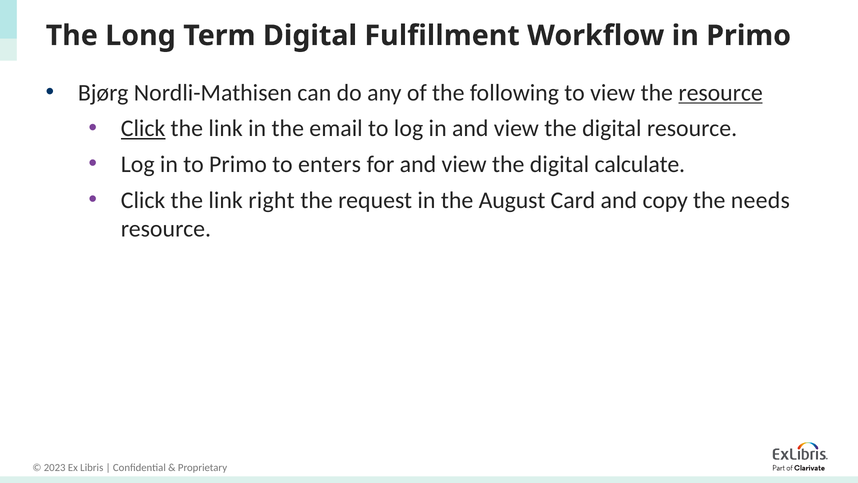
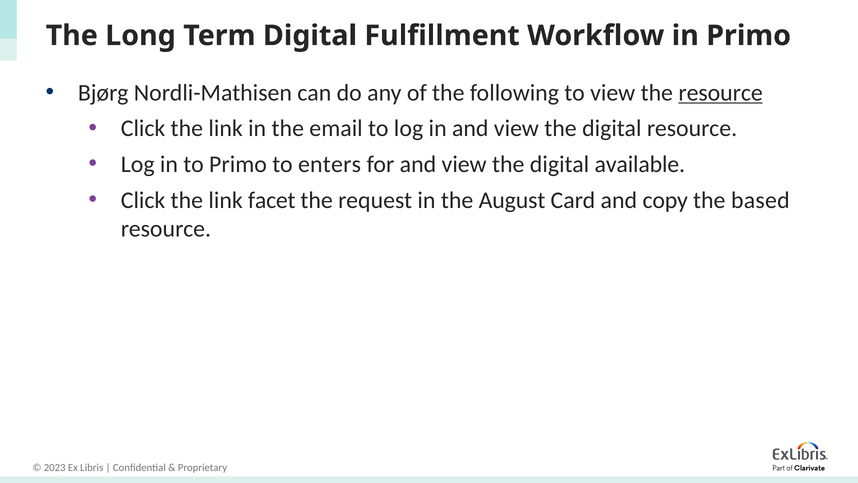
Click at (143, 128) underline: present -> none
calculate: calculate -> available
right: right -> facet
needs: needs -> based
